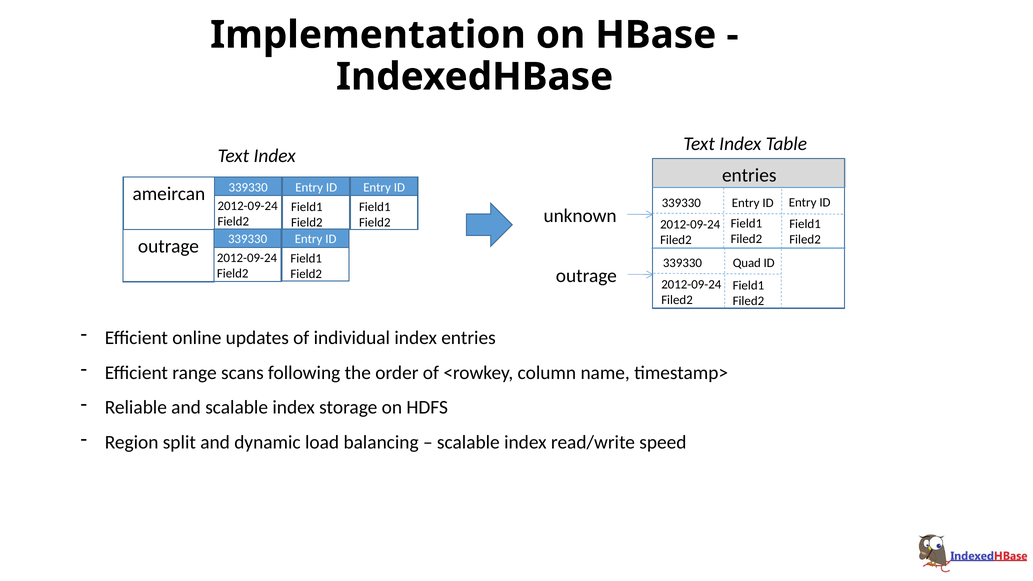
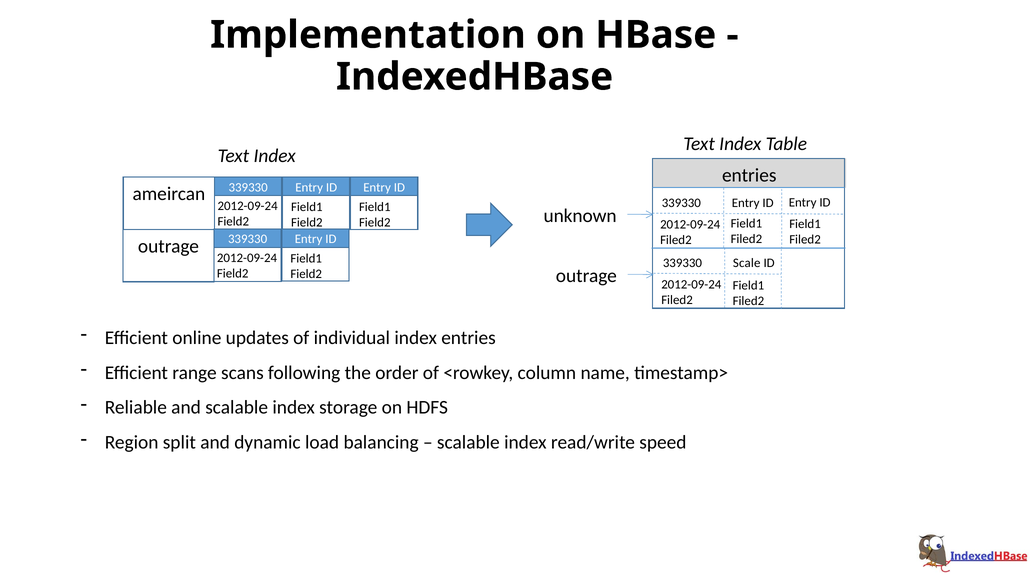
Quad: Quad -> Scale
